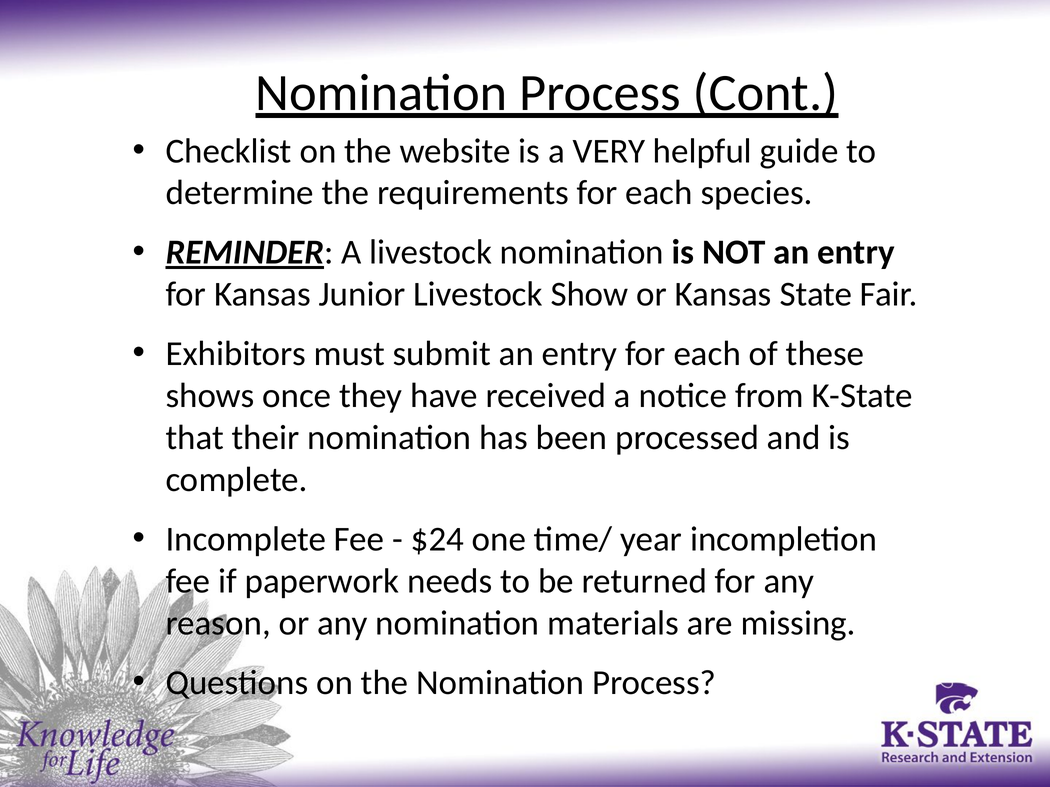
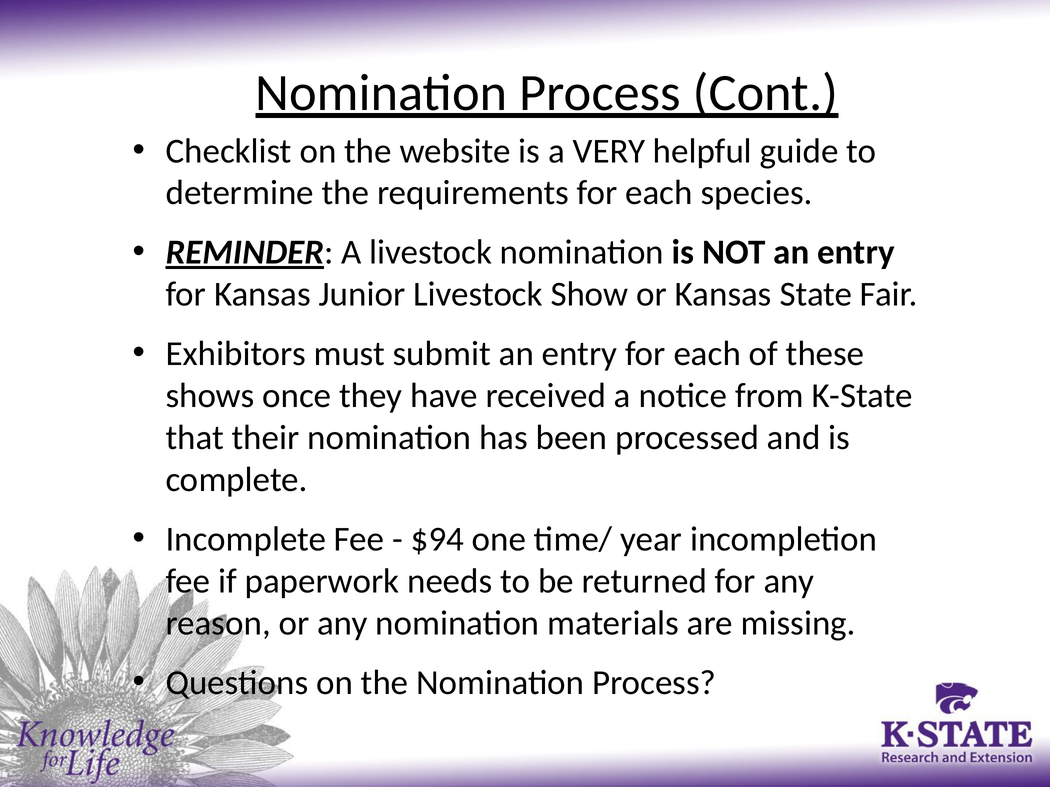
$24: $24 -> $94
